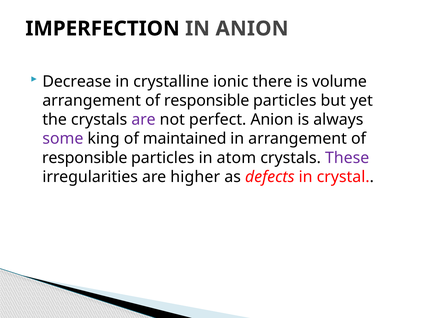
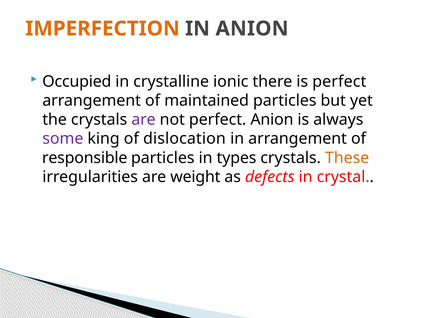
IMPERFECTION colour: black -> orange
Decrease: Decrease -> Occupied
is volume: volume -> perfect
responsible at (207, 101): responsible -> maintained
maintained: maintained -> dislocation
atom: atom -> types
These colour: purple -> orange
higher: higher -> weight
